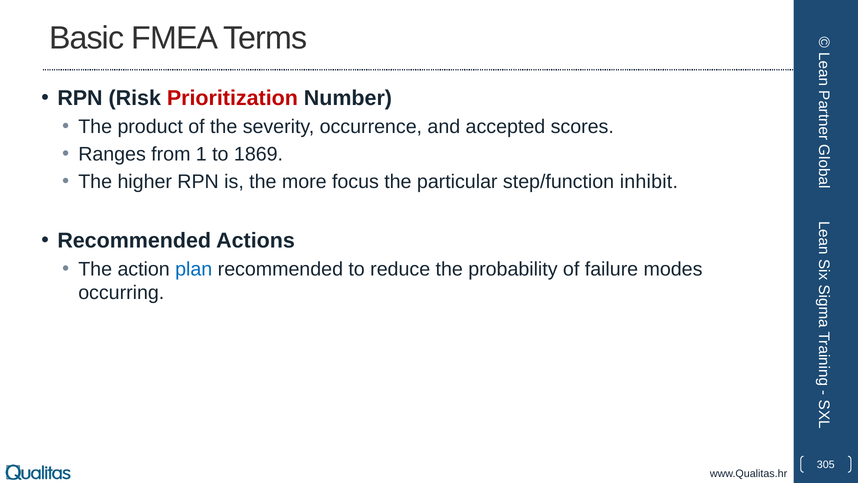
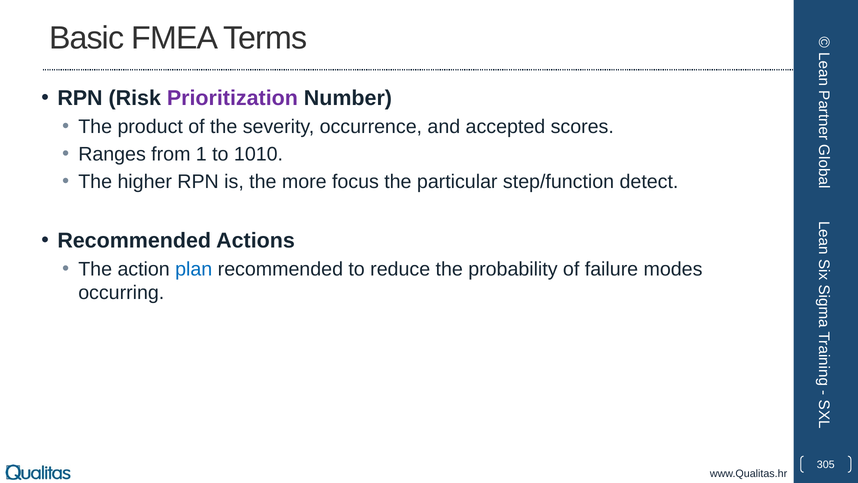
Prioritization colour: red -> purple
1869: 1869 -> 1010
inhibit: inhibit -> detect
